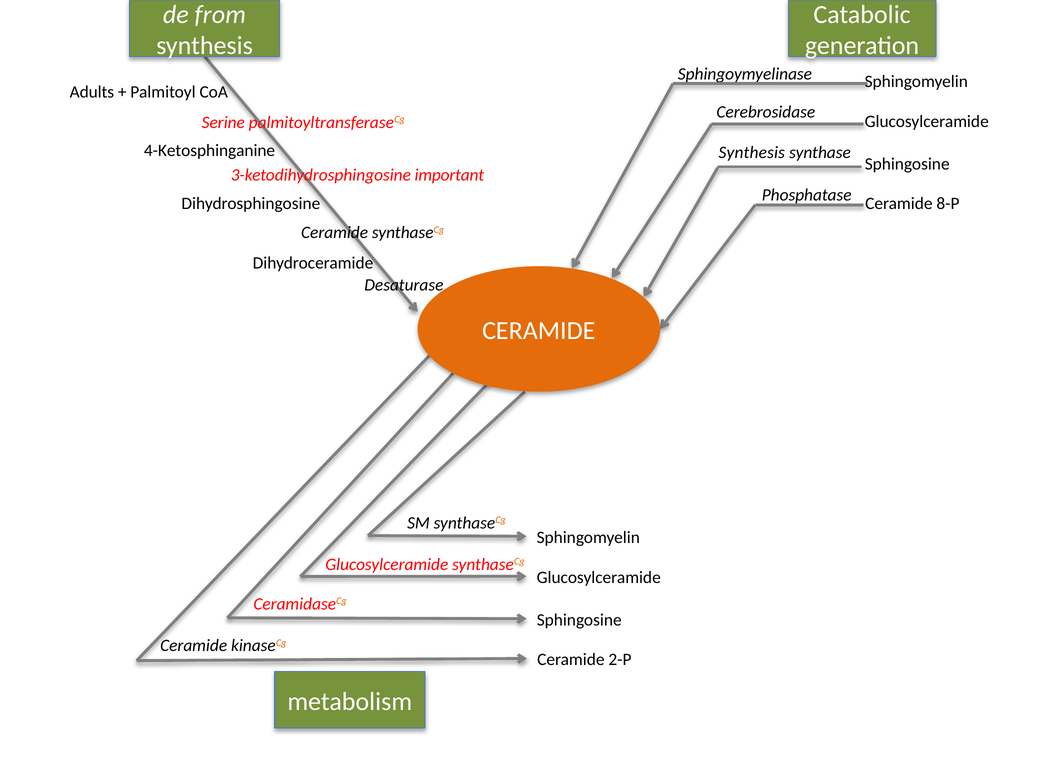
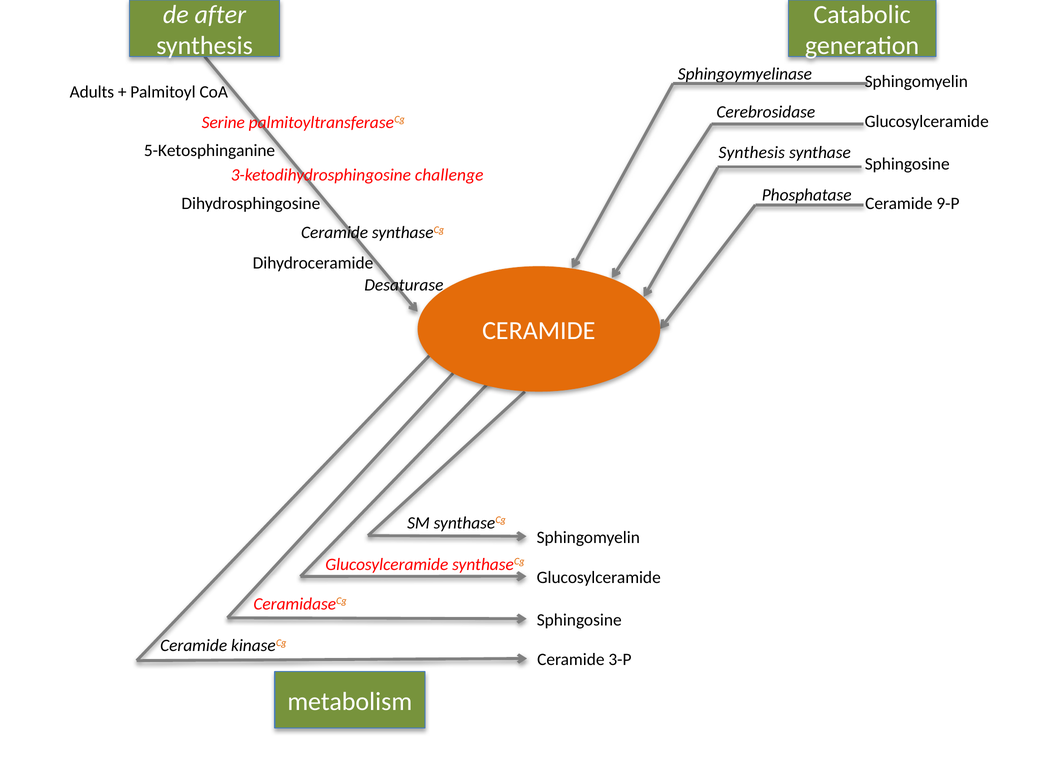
from: from -> after
4-Ketosphinganine: 4-Ketosphinganine -> 5-Ketosphinganine
important: important -> challenge
8-P: 8-P -> 9-P
2-P: 2-P -> 3-P
